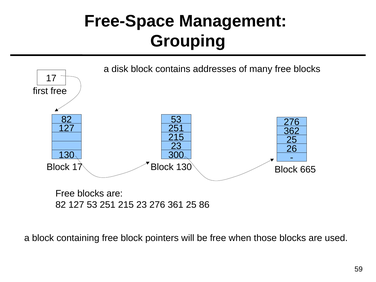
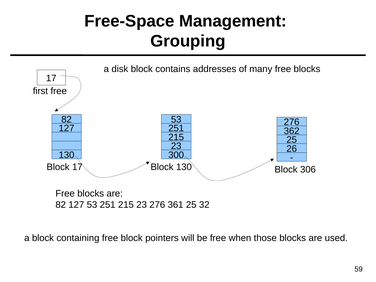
665: 665 -> 306
86: 86 -> 32
